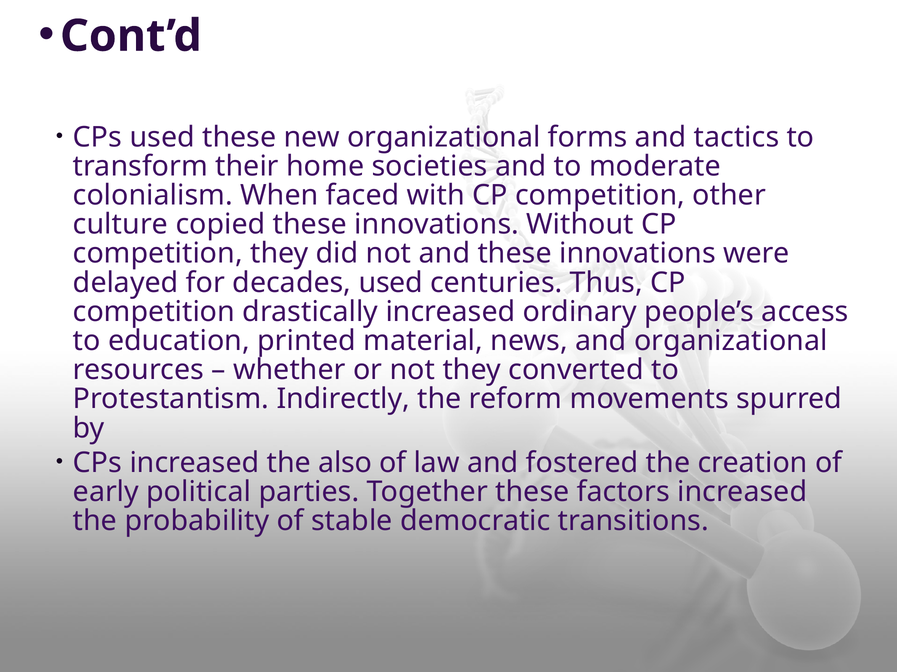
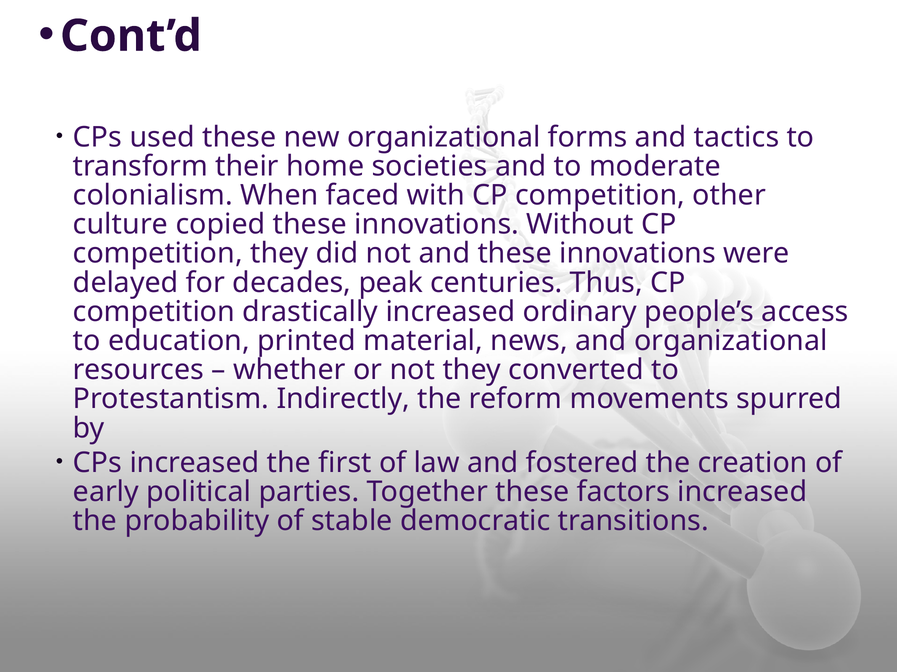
decades used: used -> peak
also: also -> first
